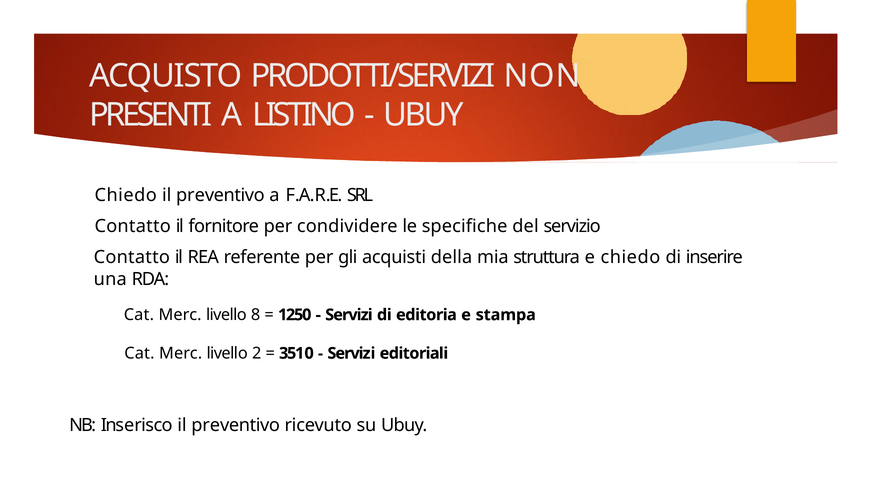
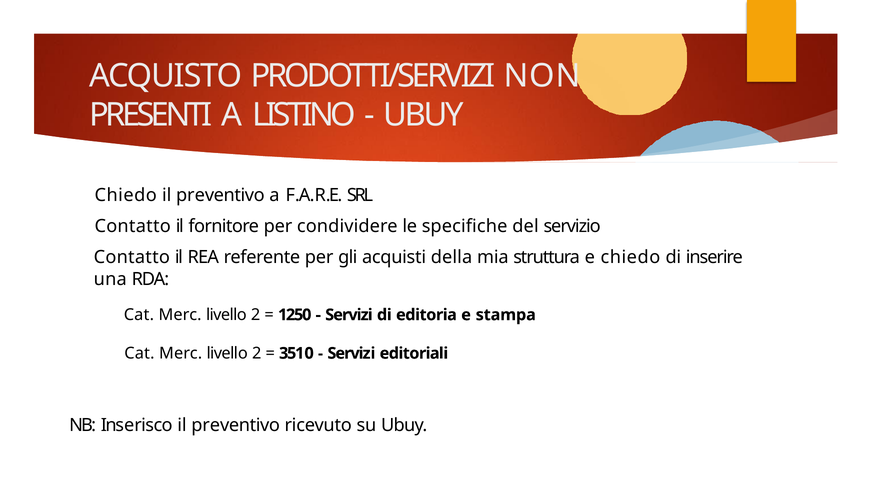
8 at (256, 315): 8 -> 2
